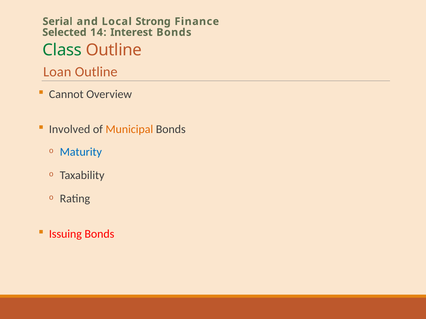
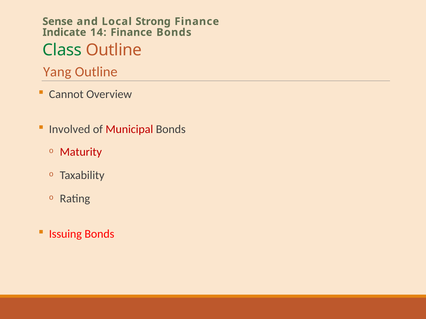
Serial: Serial -> Sense
Selected: Selected -> Indicate
14 Interest: Interest -> Finance
Loan: Loan -> Yang
Municipal colour: orange -> red
Maturity colour: blue -> red
